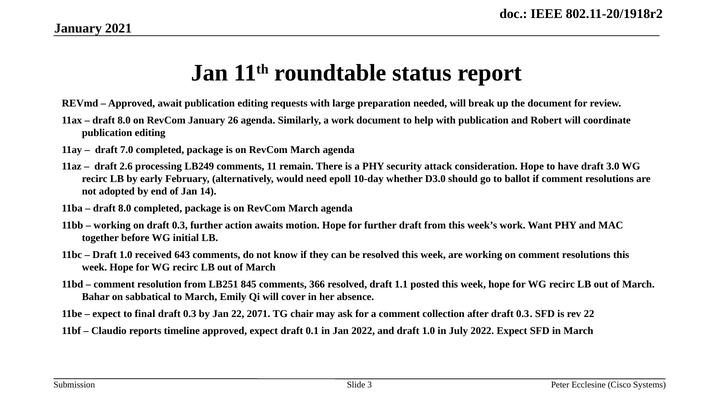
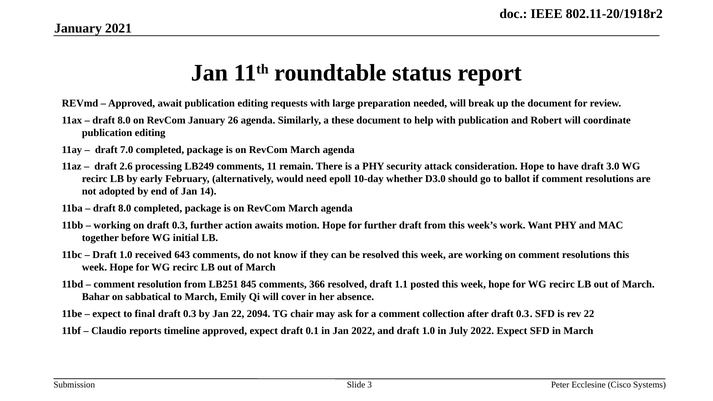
a work: work -> these
2071: 2071 -> 2094
